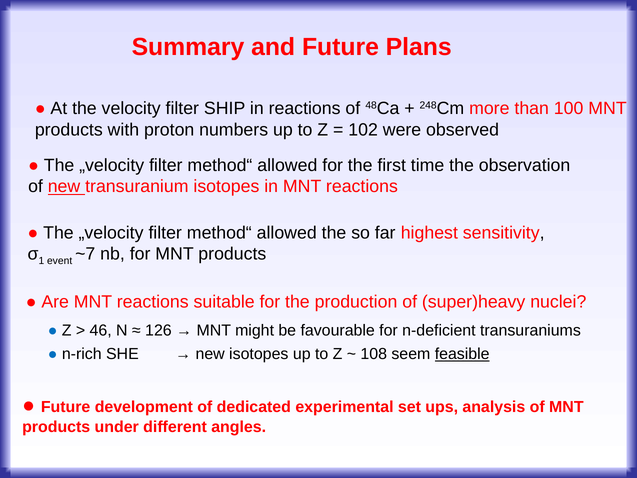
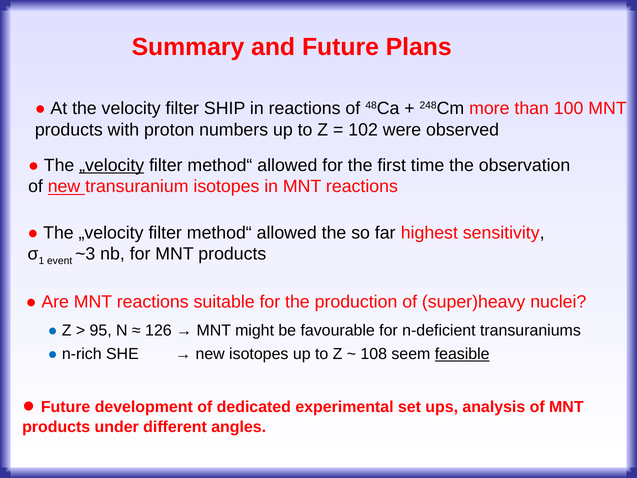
„velocity at (112, 165) underline: none -> present
~7: ~7 -> ~3
46: 46 -> 95
